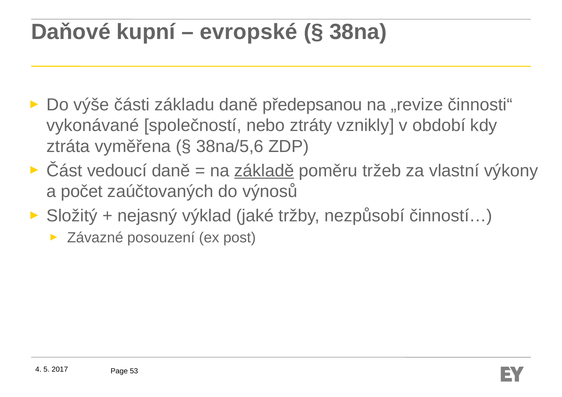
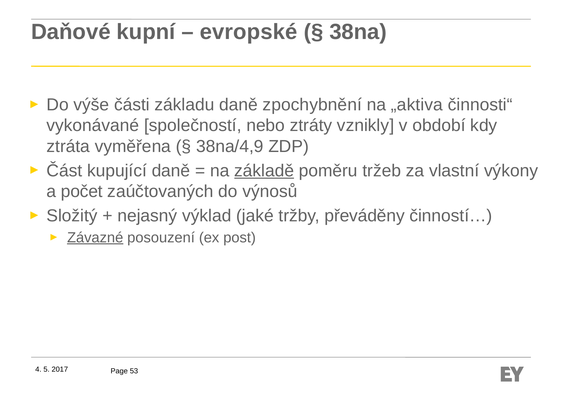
předepsanou: předepsanou -> zpochybnění
„revize: „revize -> „aktiva
38na/5,6: 38na/5,6 -> 38na/4,9
vedoucí: vedoucí -> kupující
nezpůsobí: nezpůsobí -> převáděny
Závazné underline: none -> present
